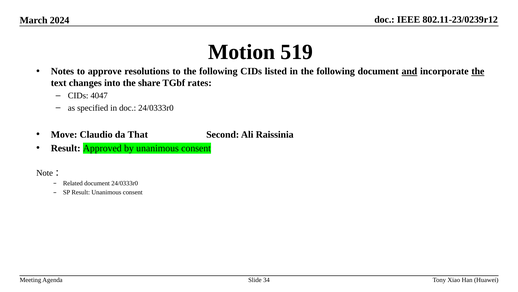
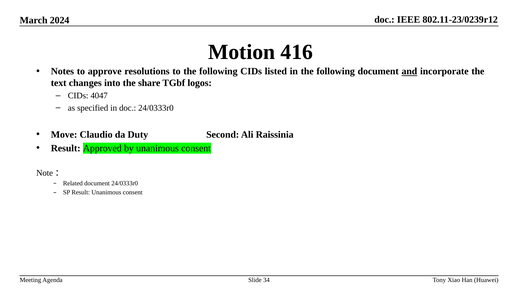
519: 519 -> 416
the at (478, 71) underline: present -> none
rates: rates -> logos
That: That -> Duty
